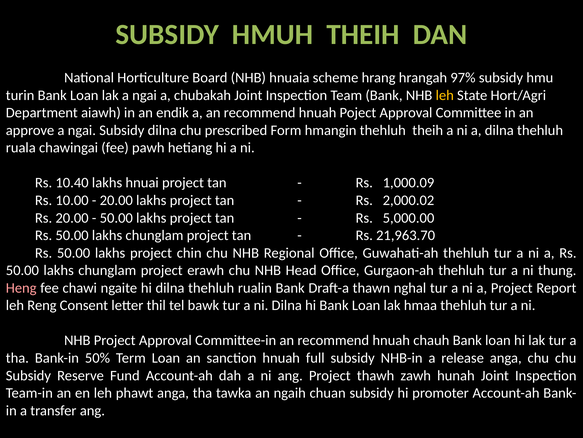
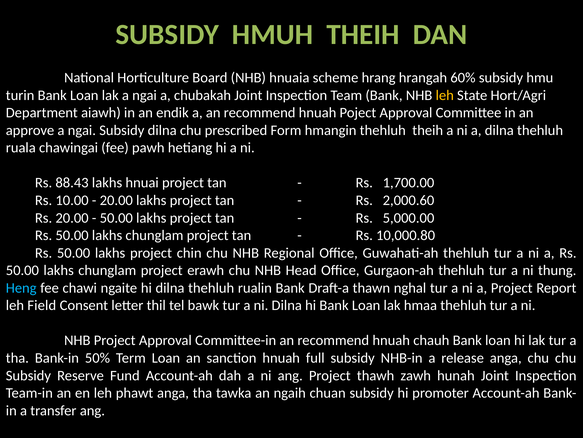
97%: 97% -> 60%
10.40: 10.40 -> 88.43
1,000.09: 1,000.09 -> 1,700.00
2,000.02: 2,000.02 -> 2,000.60
21,963.70: 21,963.70 -> 10,000.80
Heng colour: pink -> light blue
Reng: Reng -> Field
